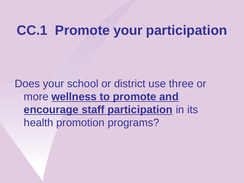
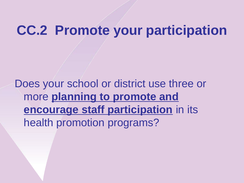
CC.1: CC.1 -> CC.2
wellness: wellness -> planning
